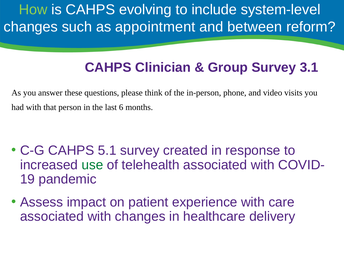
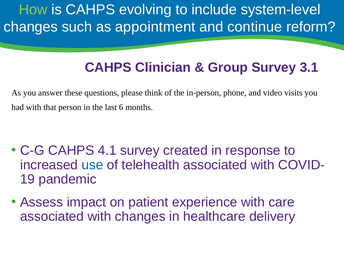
between: between -> continue
5.1: 5.1 -> 4.1
use colour: green -> blue
